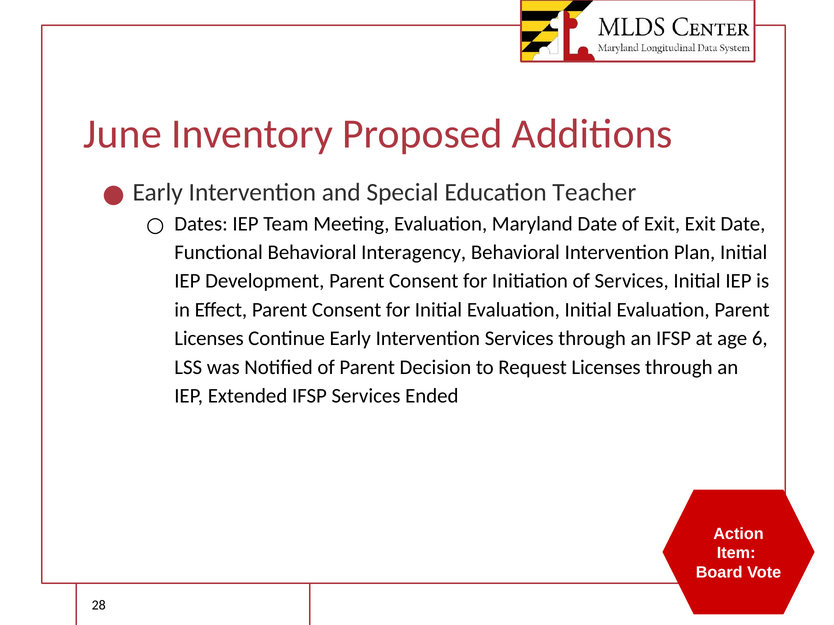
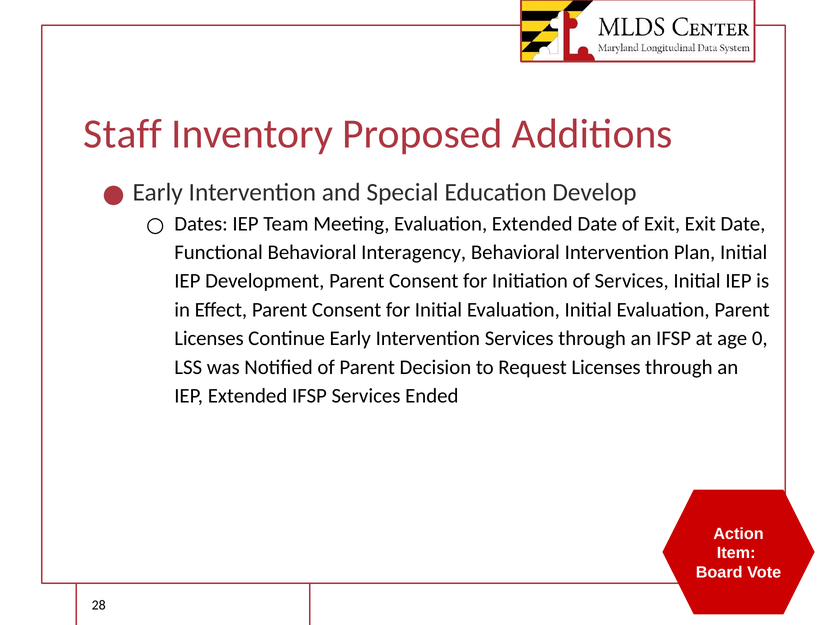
June: June -> Staff
Teacher: Teacher -> Develop
Evaluation Maryland: Maryland -> Extended
6: 6 -> 0
